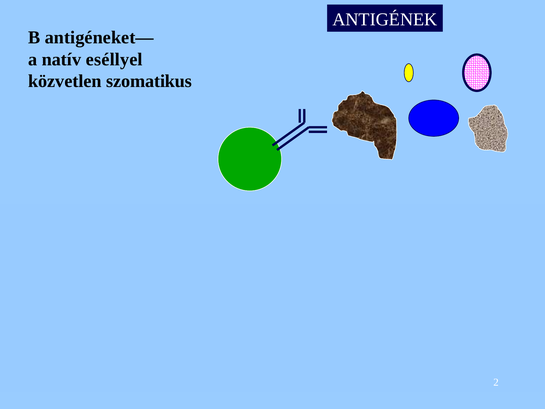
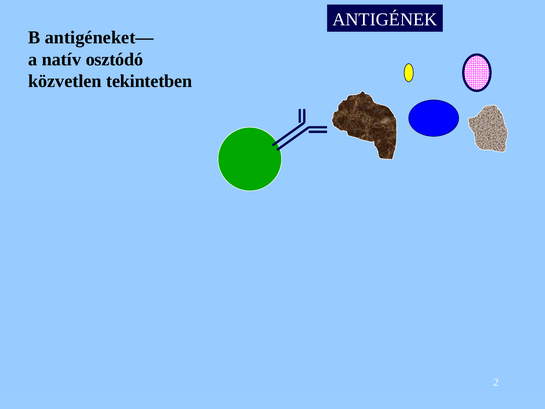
eséllyel: eséllyel -> osztódó
szomatikus: szomatikus -> tekintetben
